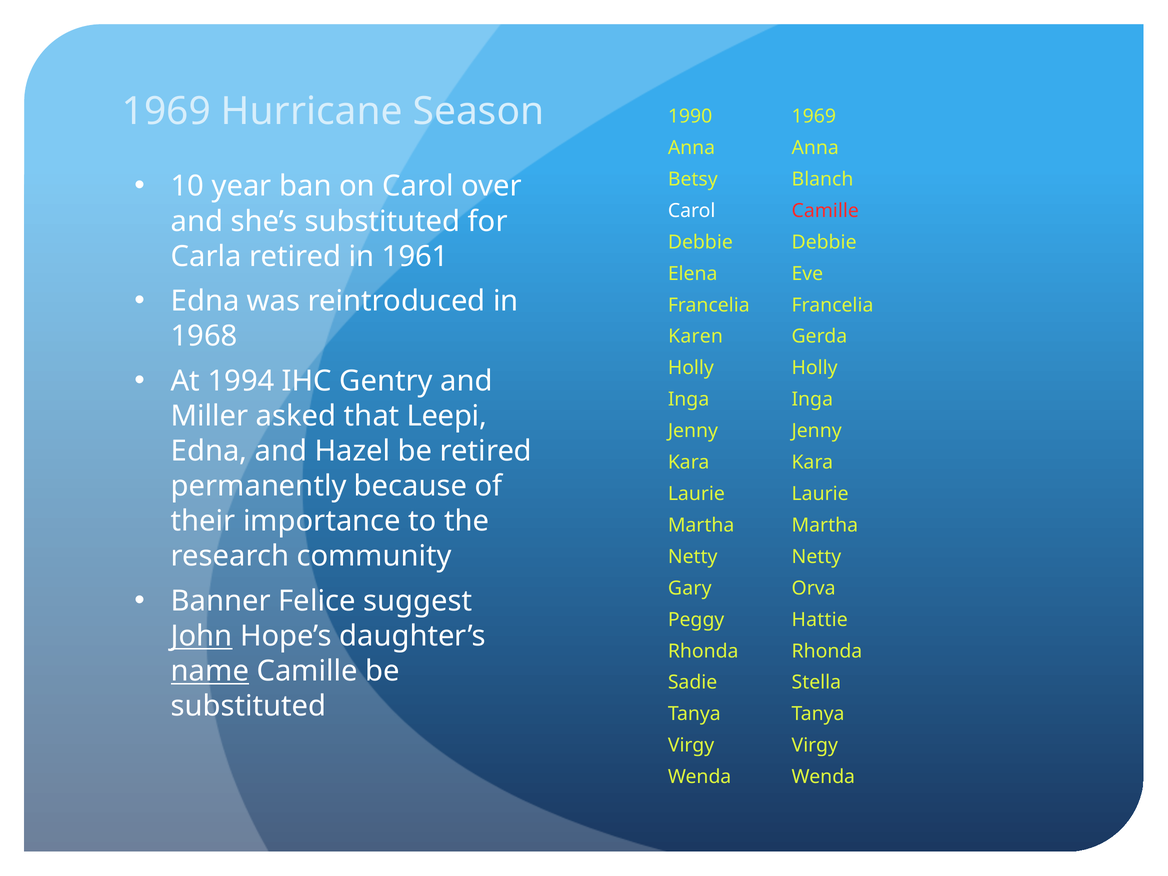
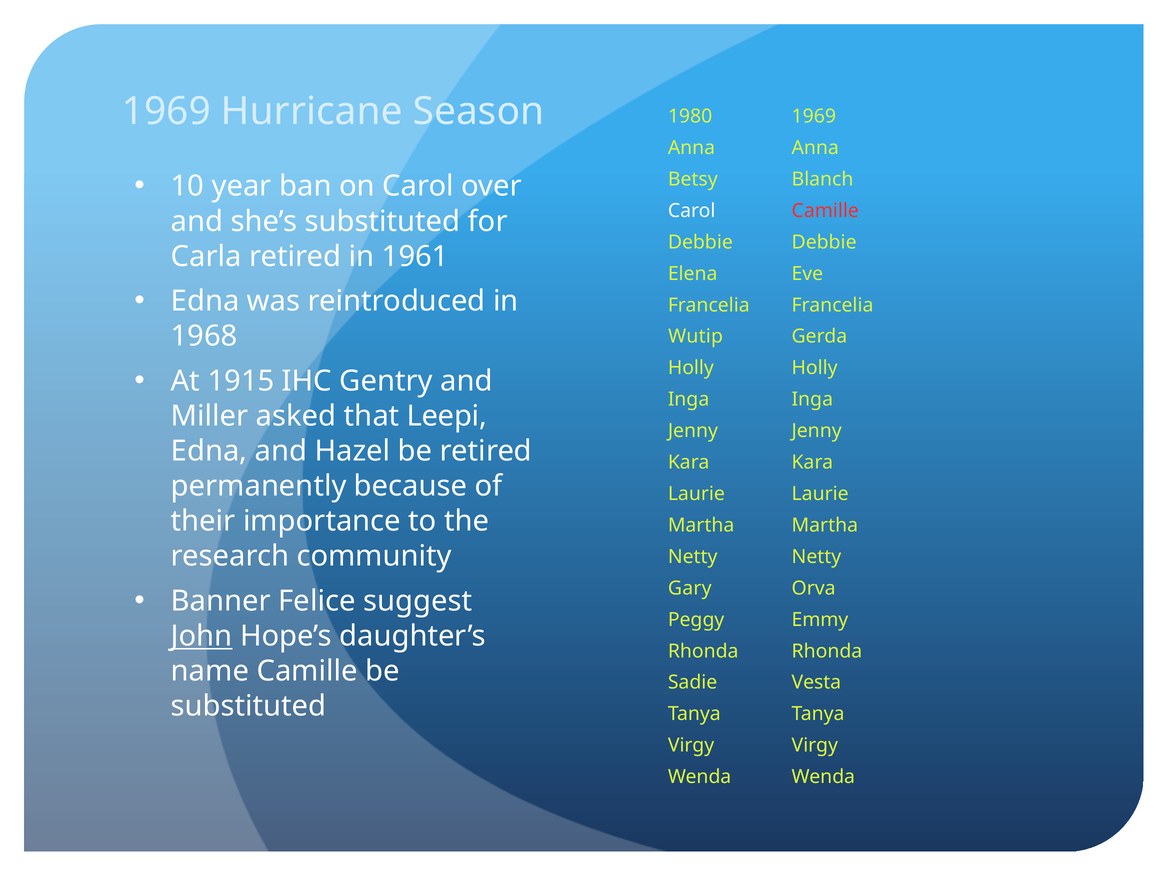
1990: 1990 -> 1980
Karen: Karen -> Wutip
1994: 1994 -> 1915
Hattie: Hattie -> Emmy
name underline: present -> none
Stella: Stella -> Vesta
